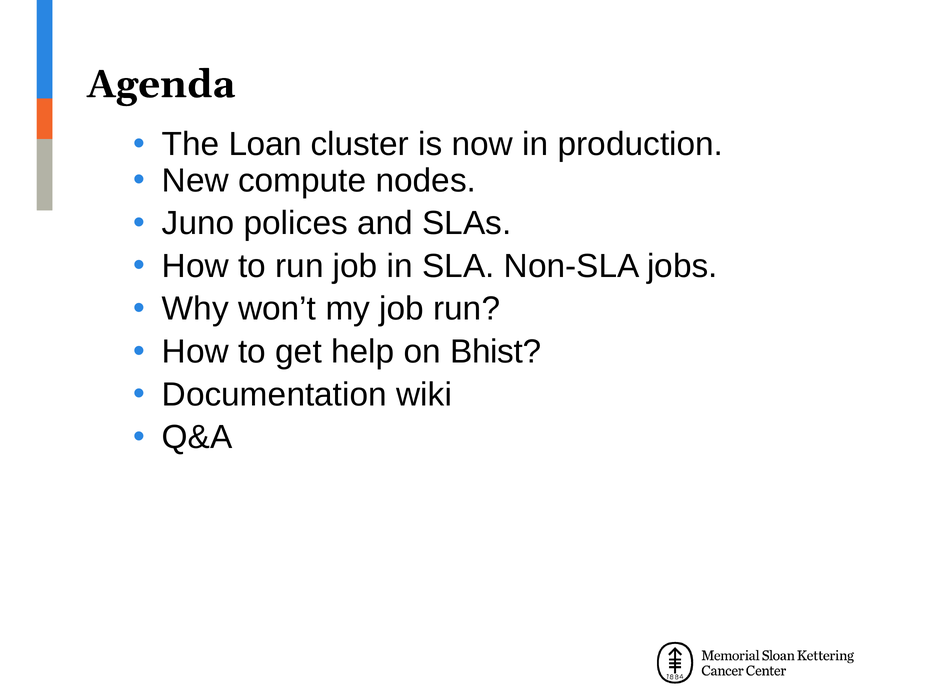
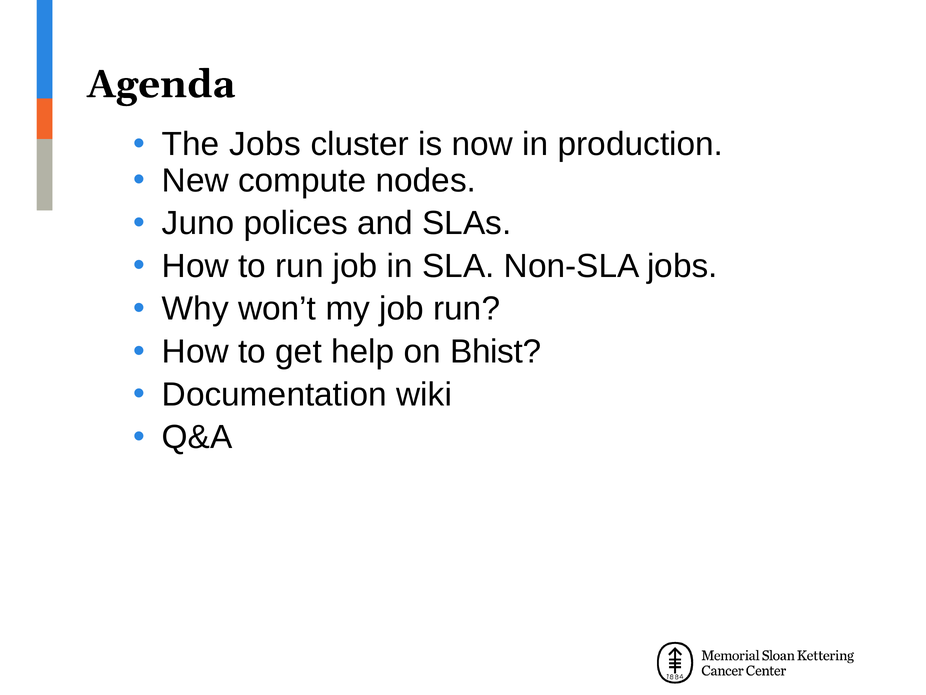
The Loan: Loan -> Jobs
